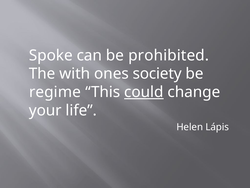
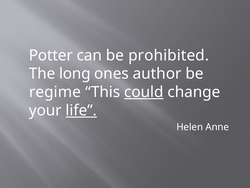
Spoke: Spoke -> Potter
with: with -> long
society: society -> author
life underline: none -> present
Lápis: Lápis -> Anne
